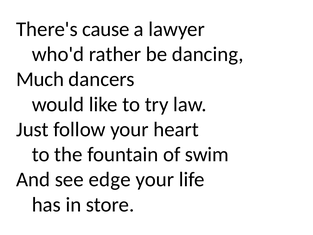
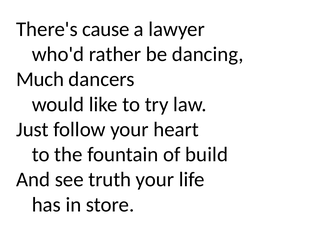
swim: swim -> build
edge: edge -> truth
